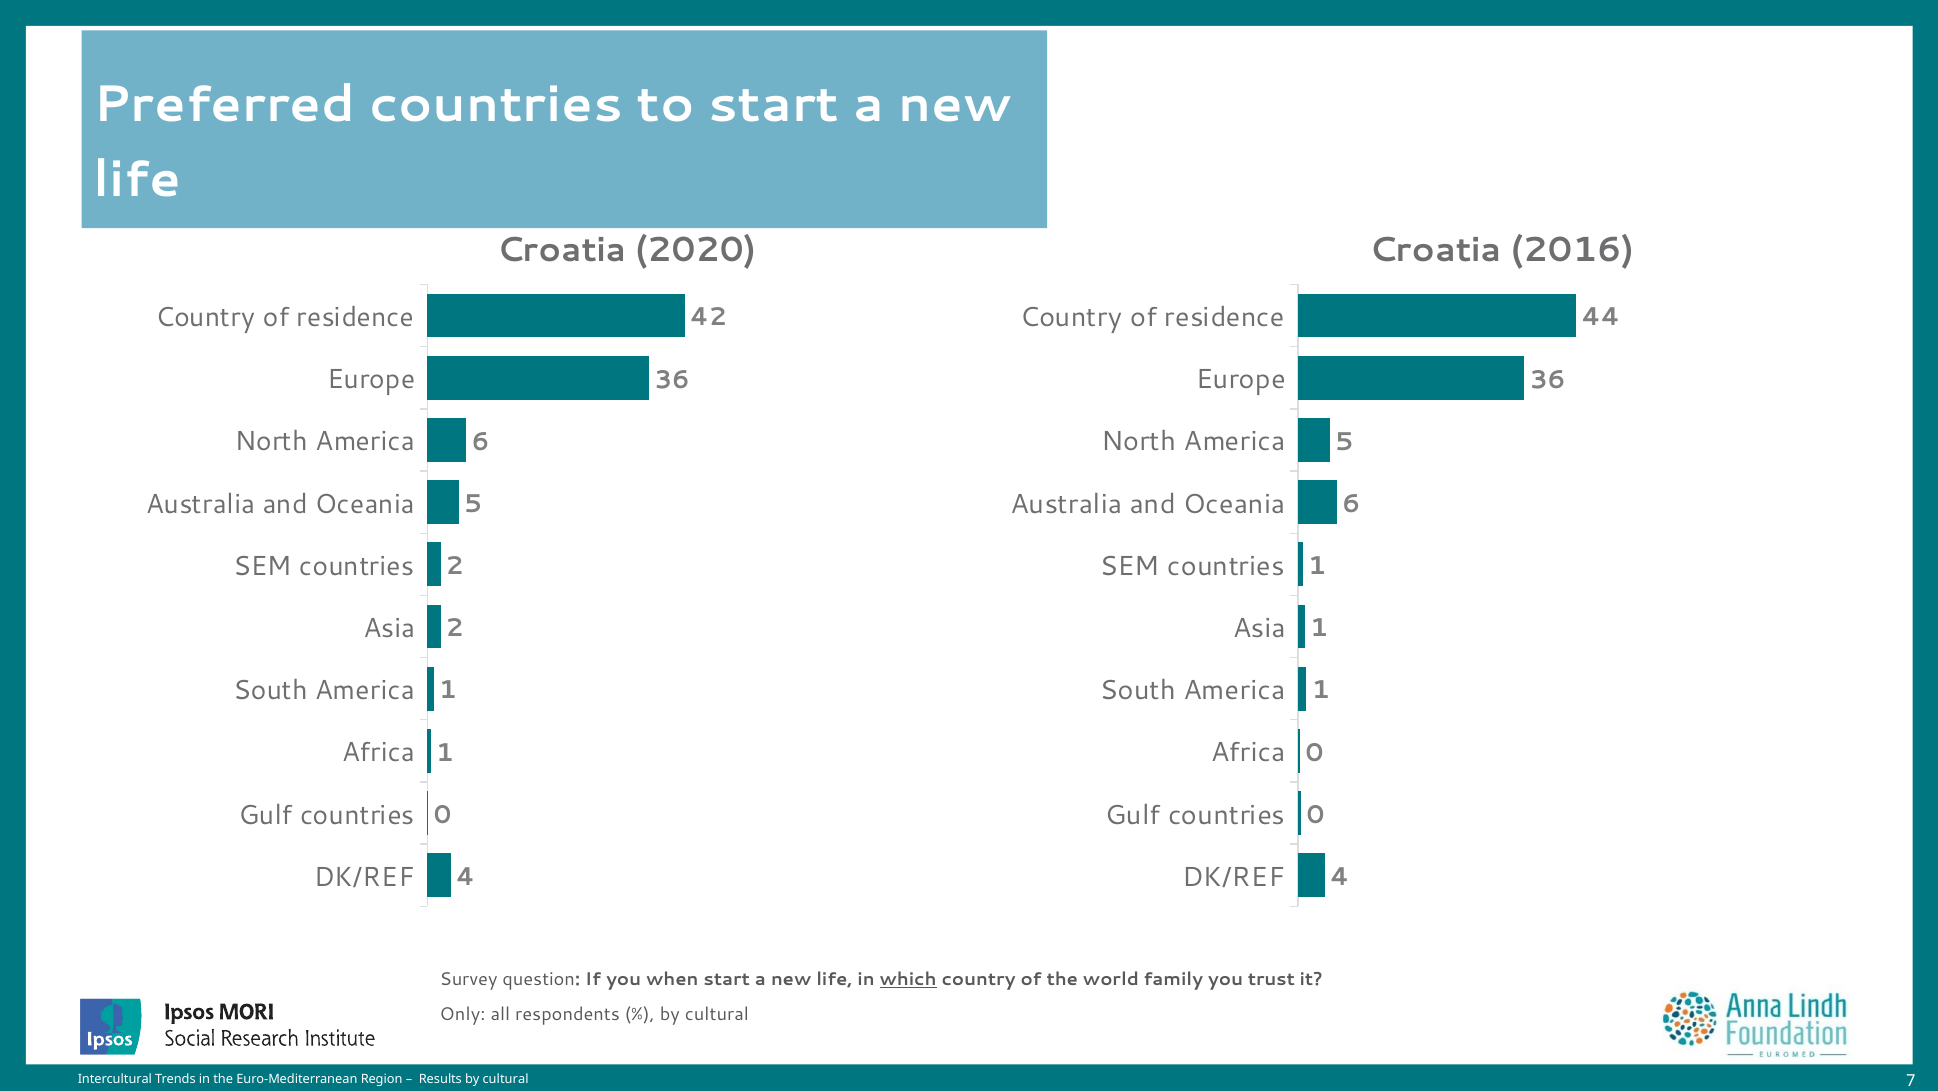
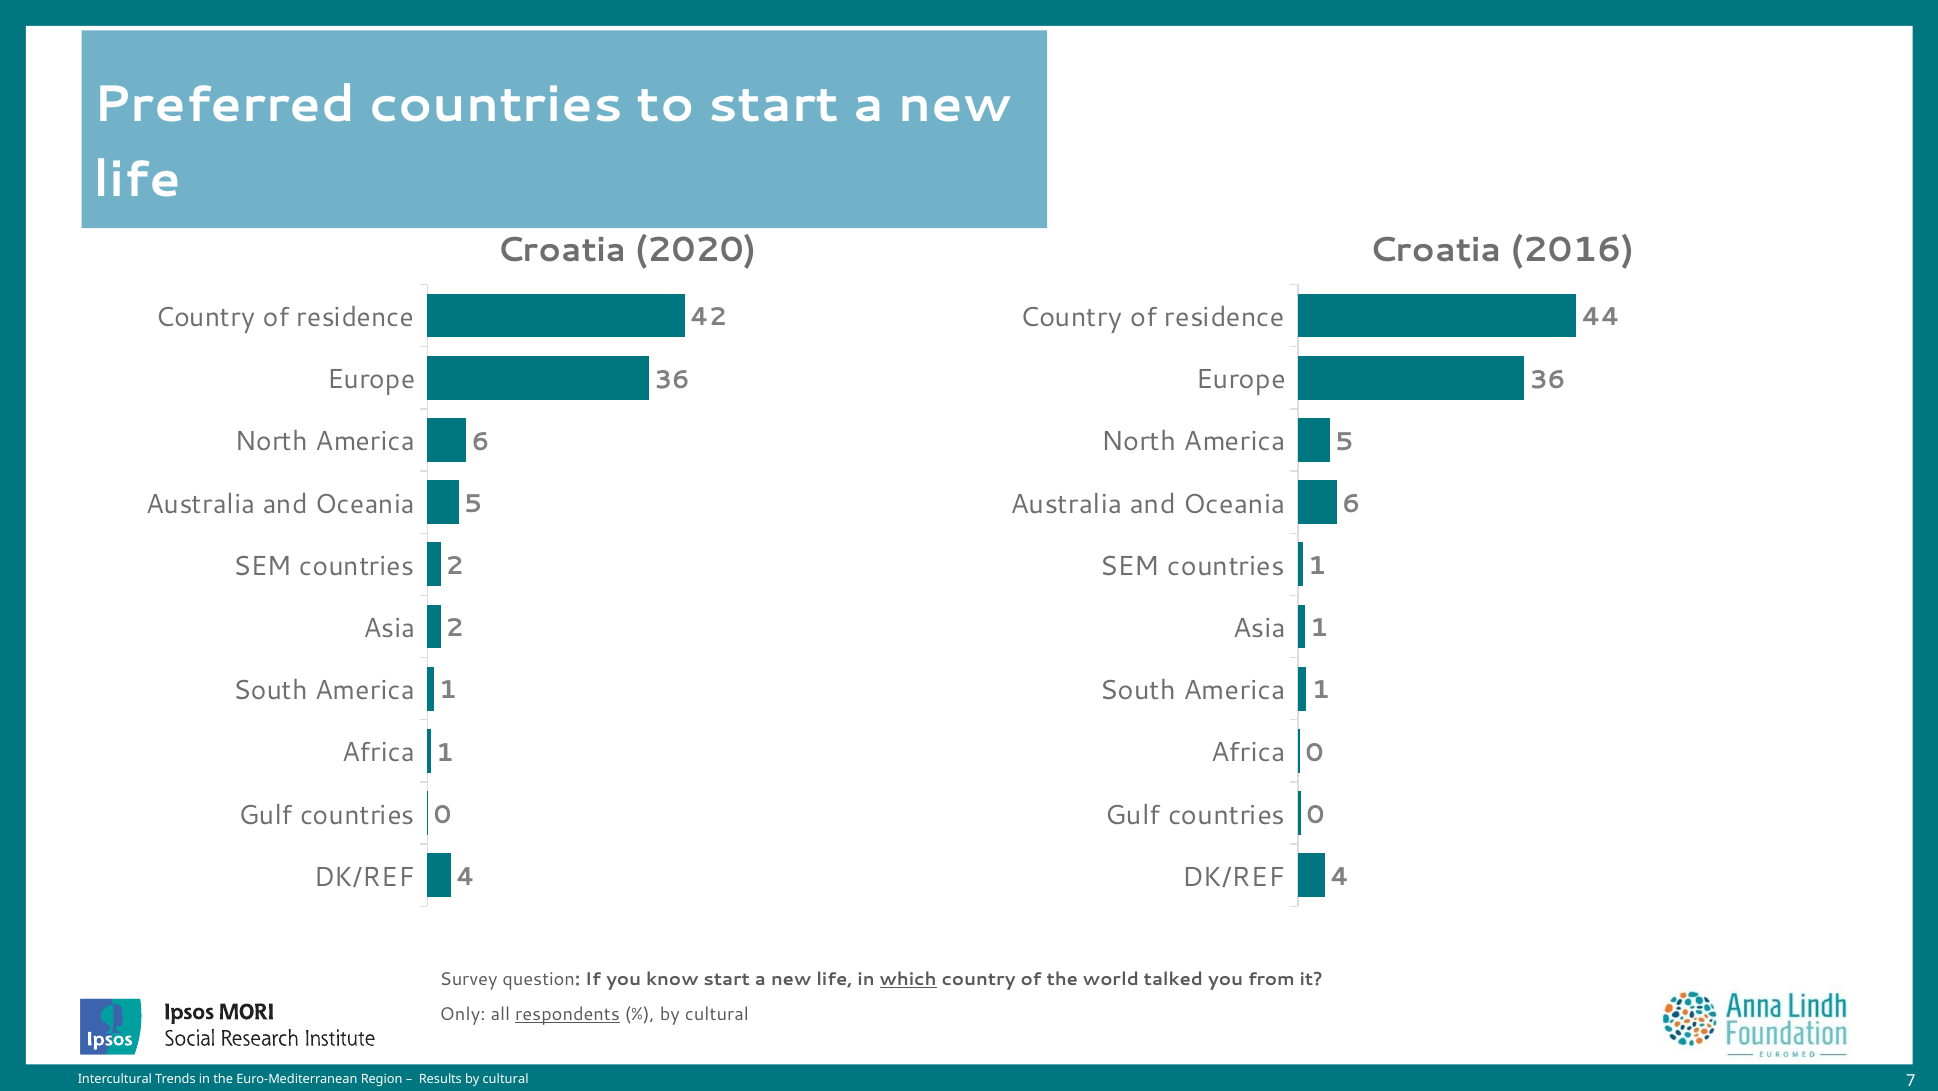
when: when -> know
family: family -> talked
trust: trust -> from
respondents underline: none -> present
